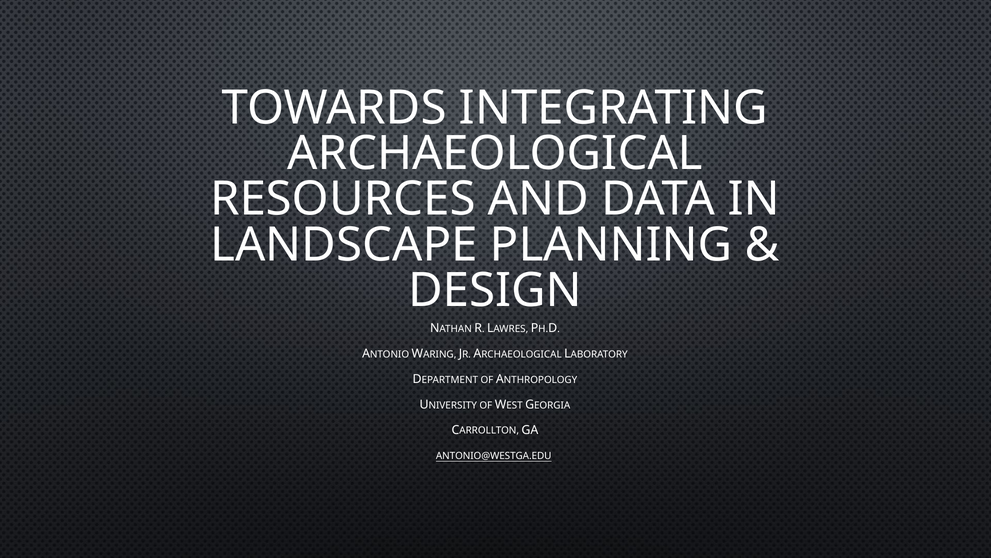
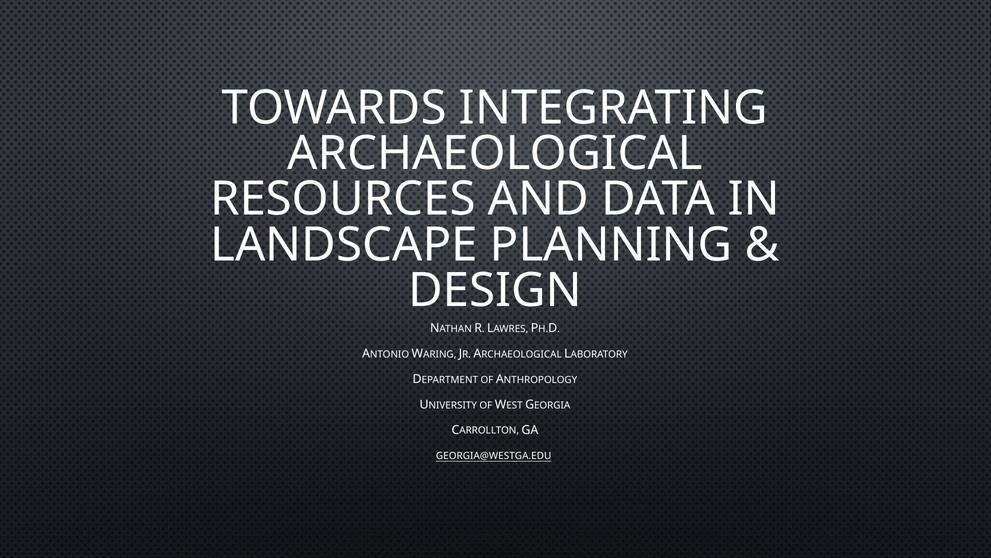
ANTONIO@WESTGA.EDU: ANTONIO@WESTGA.EDU -> GEORGIA@WESTGA.EDU
